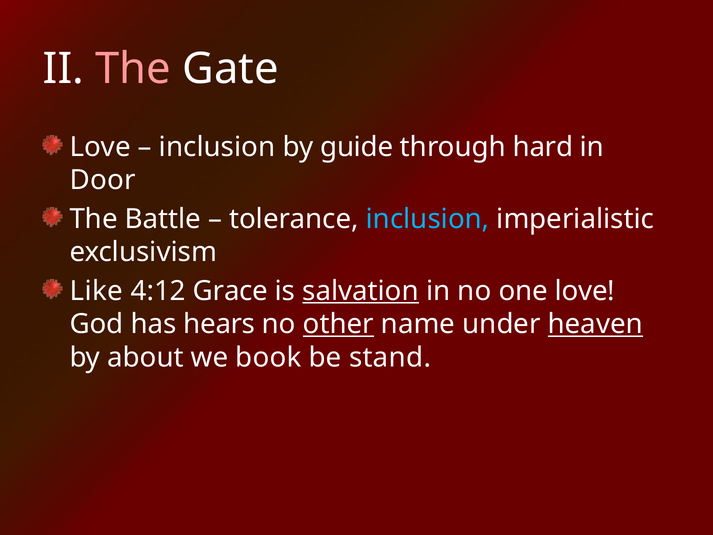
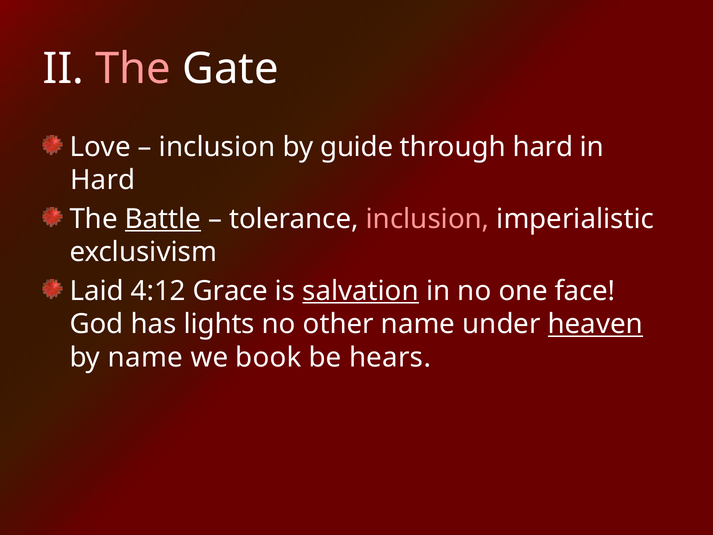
Door at (103, 180): Door -> Hard
Battle underline: none -> present
inclusion at (428, 219) colour: light blue -> pink
Like: Like -> Laid
one love: love -> face
hears: hears -> lights
other underline: present -> none
by about: about -> name
stand: stand -> hears
